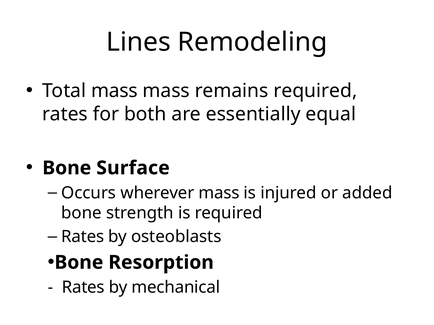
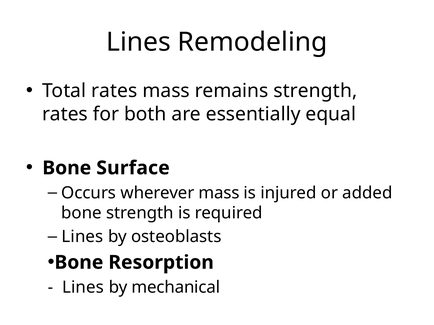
Total mass: mass -> rates
remains required: required -> strength
Rates at (83, 237): Rates -> Lines
Rates at (83, 288): Rates -> Lines
